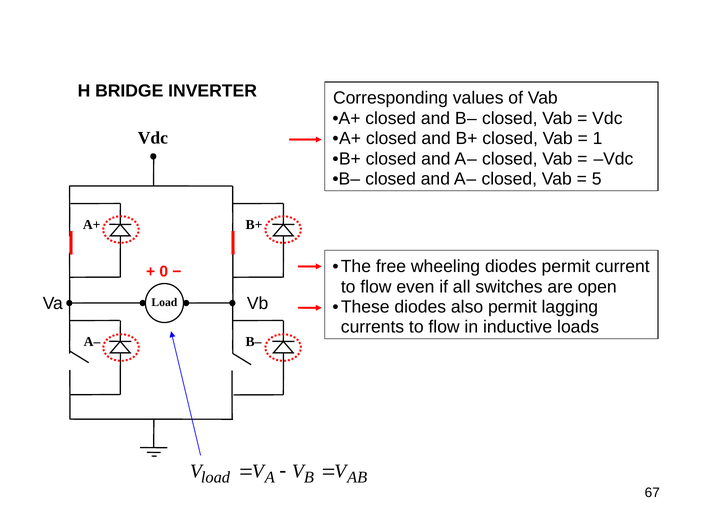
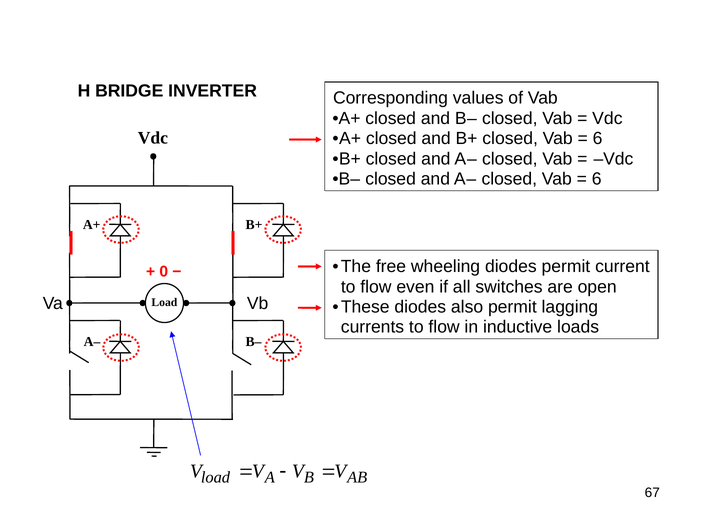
1 at (598, 139): 1 -> 6
5 at (597, 179): 5 -> 6
